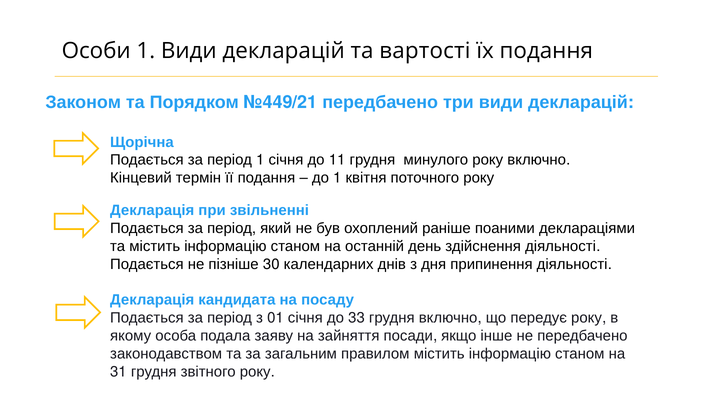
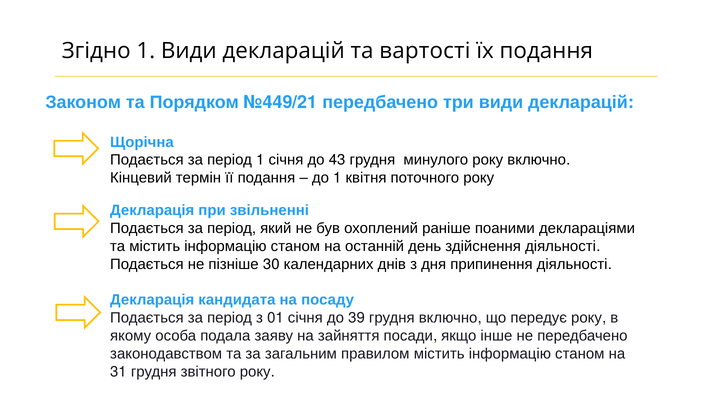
Особи: Особи -> Згідно
11: 11 -> 43
33: 33 -> 39
